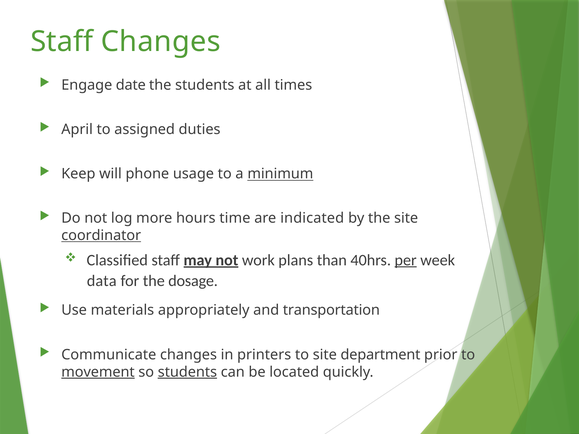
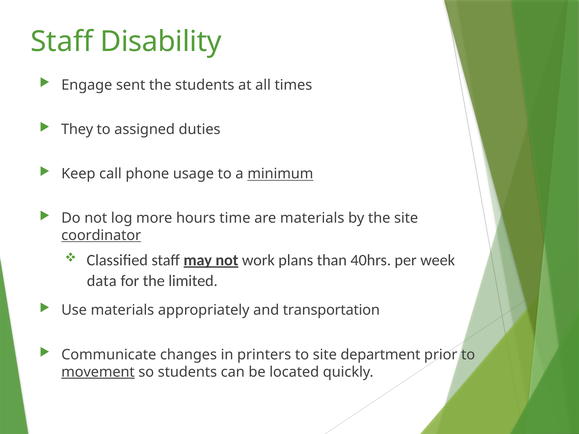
Staff Changes: Changes -> Disability
date: date -> sent
April: April -> They
will: will -> call
are indicated: indicated -> materials
per underline: present -> none
dosage: dosage -> limited
students at (187, 372) underline: present -> none
